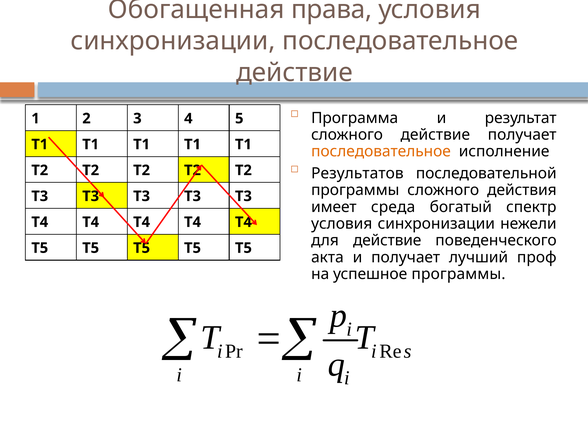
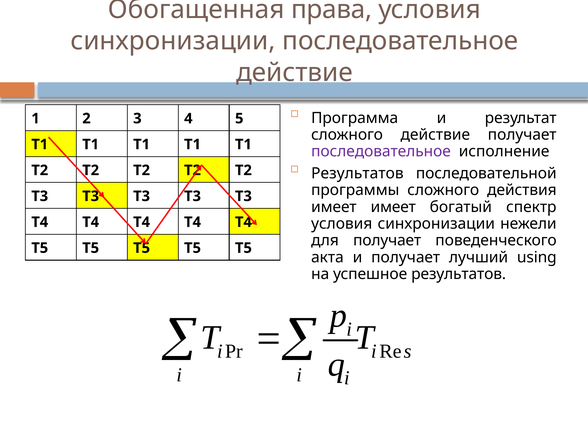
последовательное at (381, 152) colour: orange -> purple
имеет среда: среда -> имеет
для действие: действие -> получает
проф: проф -> using
успешное программы: программы -> результатов
